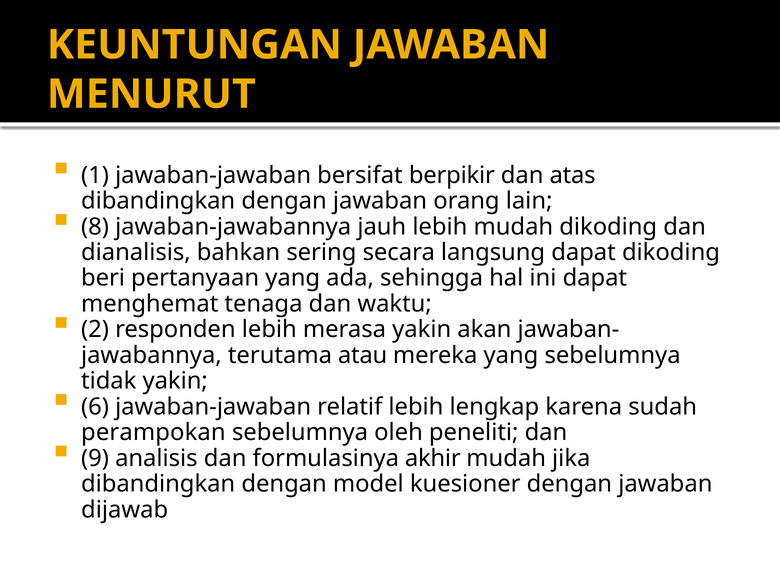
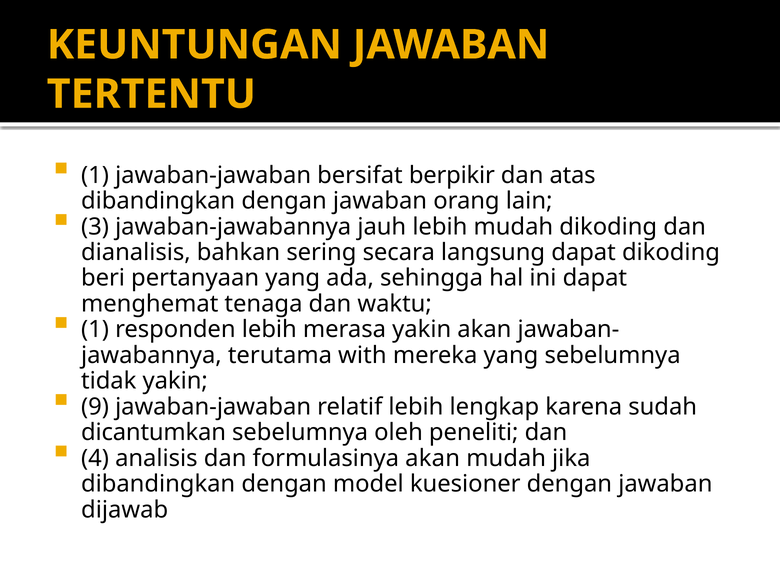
MENURUT: MENURUT -> TERTENTU
8: 8 -> 3
2 at (95, 330): 2 -> 1
atau: atau -> with
6: 6 -> 9
perampokan: perampokan -> dicantumkan
9: 9 -> 4
formulasinya akhir: akhir -> akan
